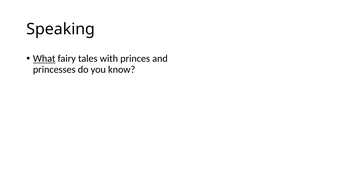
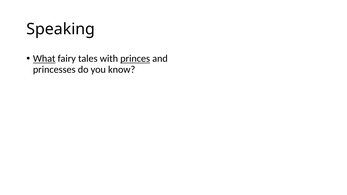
princes underline: none -> present
